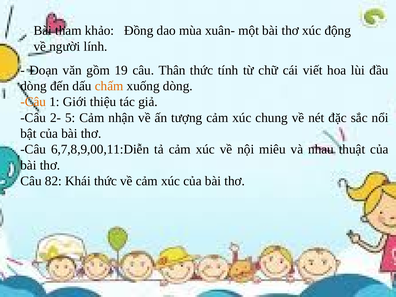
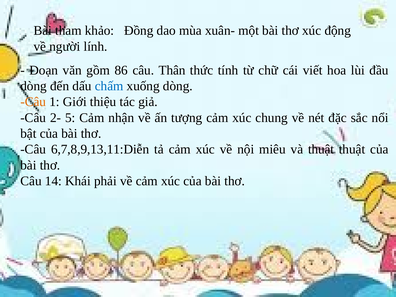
19: 19 -> 86
chấm colour: orange -> blue
6,7,8,9,00,11:Diễn: 6,7,8,9,00,11:Diễn -> 6,7,8,9,13,11:Diễn
và nhau: nhau -> thuật
82: 82 -> 14
Khái thức: thức -> phải
